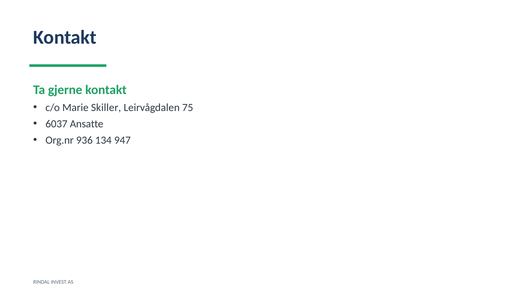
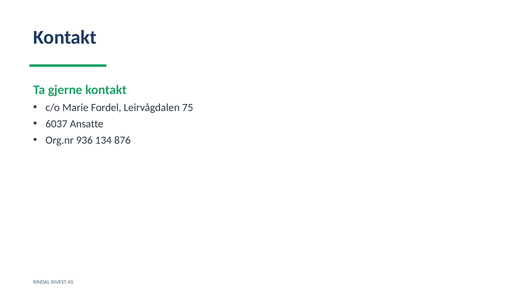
Skiller: Skiller -> Fordel
947: 947 -> 876
